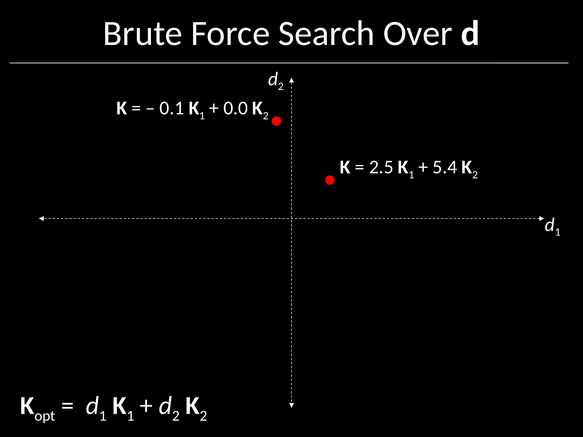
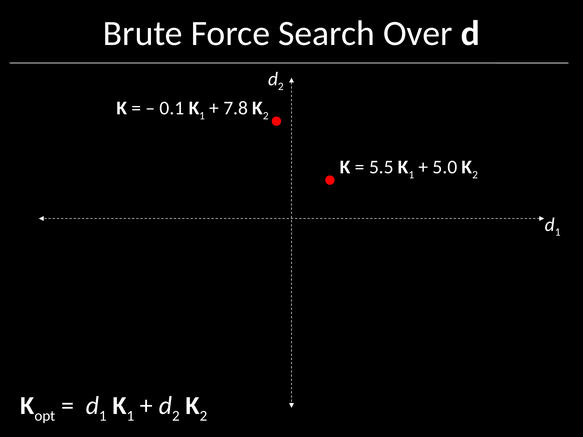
0.0: 0.0 -> 7.8
2.5: 2.5 -> 5.5
5.4: 5.4 -> 5.0
